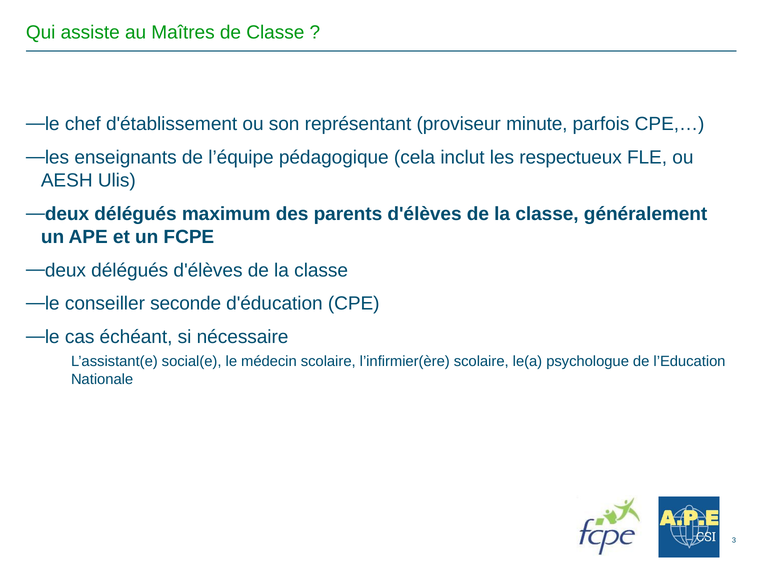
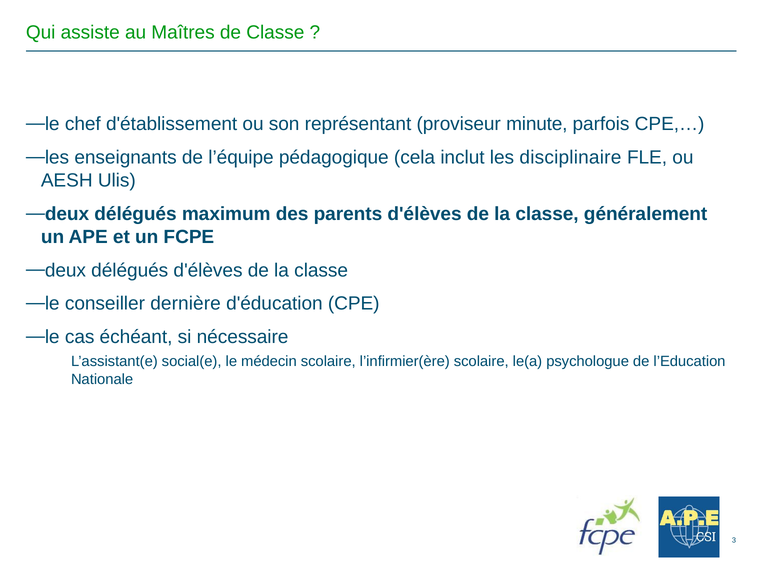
respectueux: respectueux -> disciplinaire
seconde: seconde -> dernière
